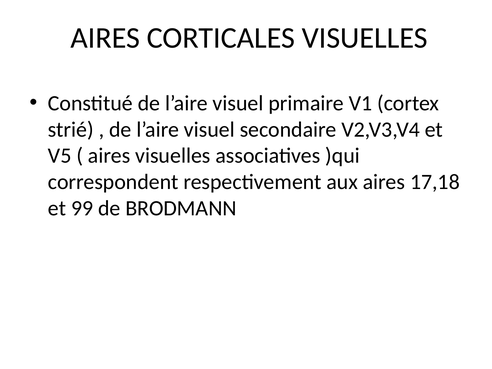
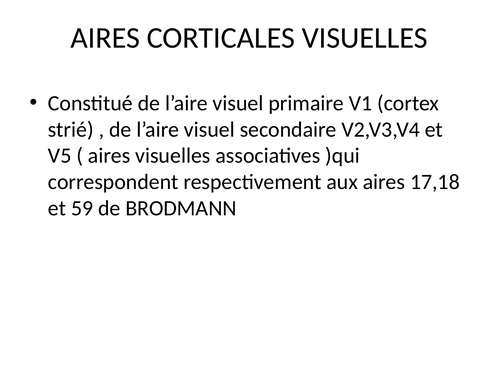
99: 99 -> 59
